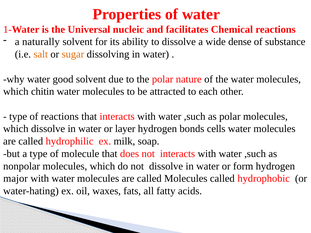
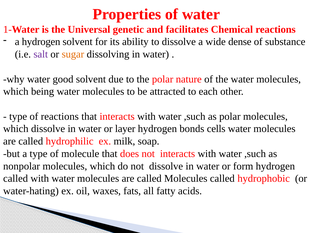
nucleic: nucleic -> genetic
a naturally: naturally -> hydrogen
salt colour: orange -> purple
chitin: chitin -> being
major at (16, 179): major -> called
